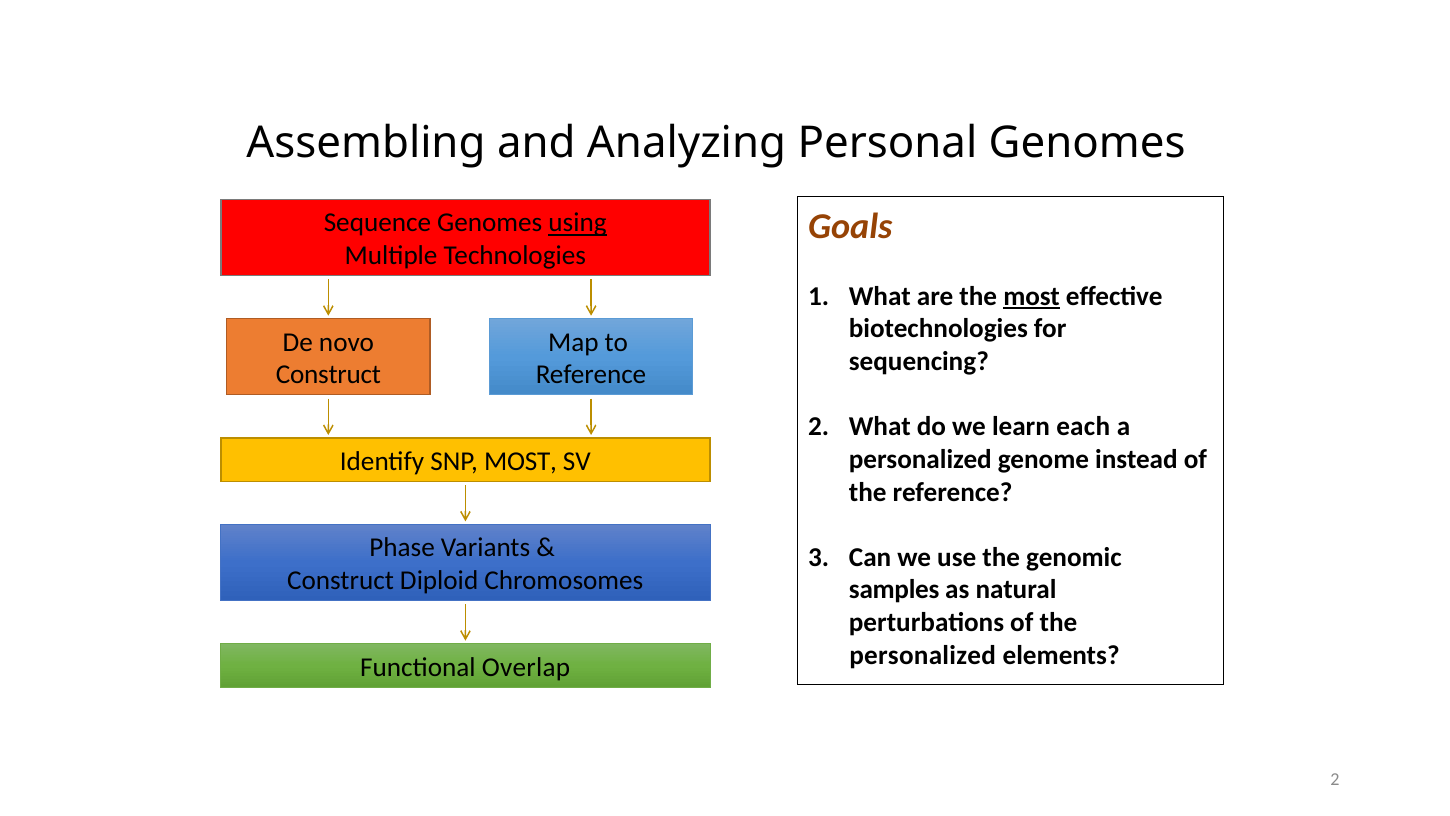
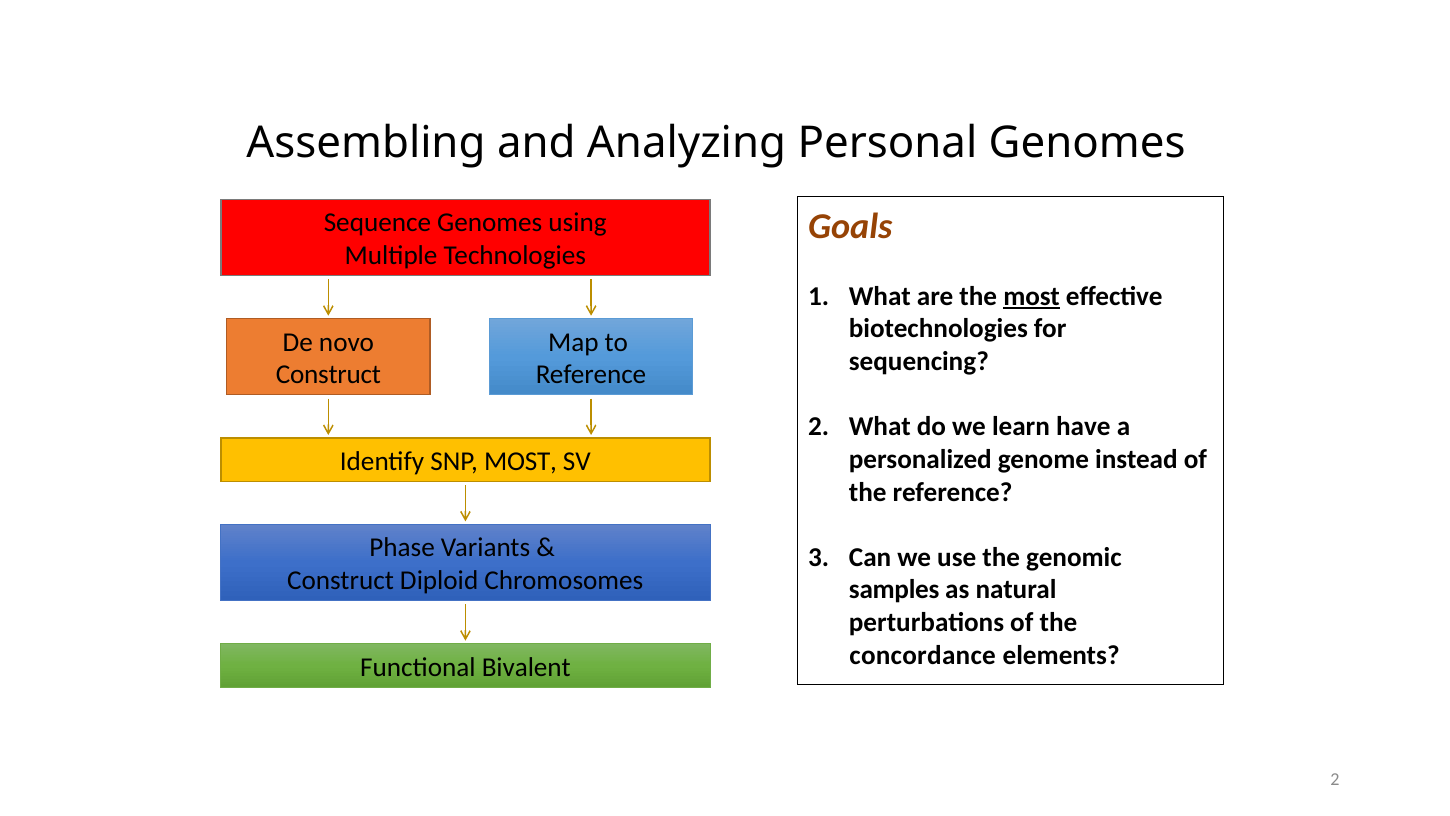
using underline: present -> none
each: each -> have
personalized at (923, 655): personalized -> concordance
Overlap: Overlap -> Bivalent
